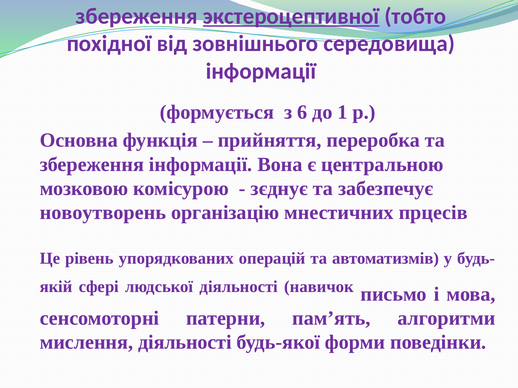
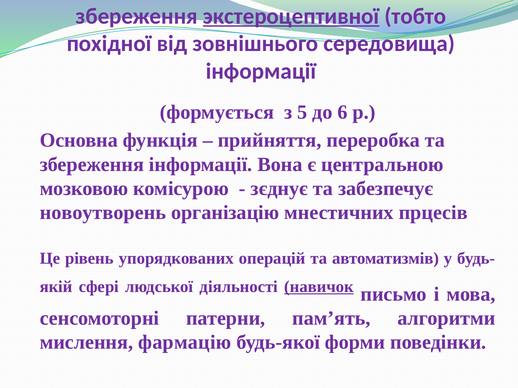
6: 6 -> 5
1: 1 -> 6
навичок underline: none -> present
мислення діяльності: діяльності -> фармацію
